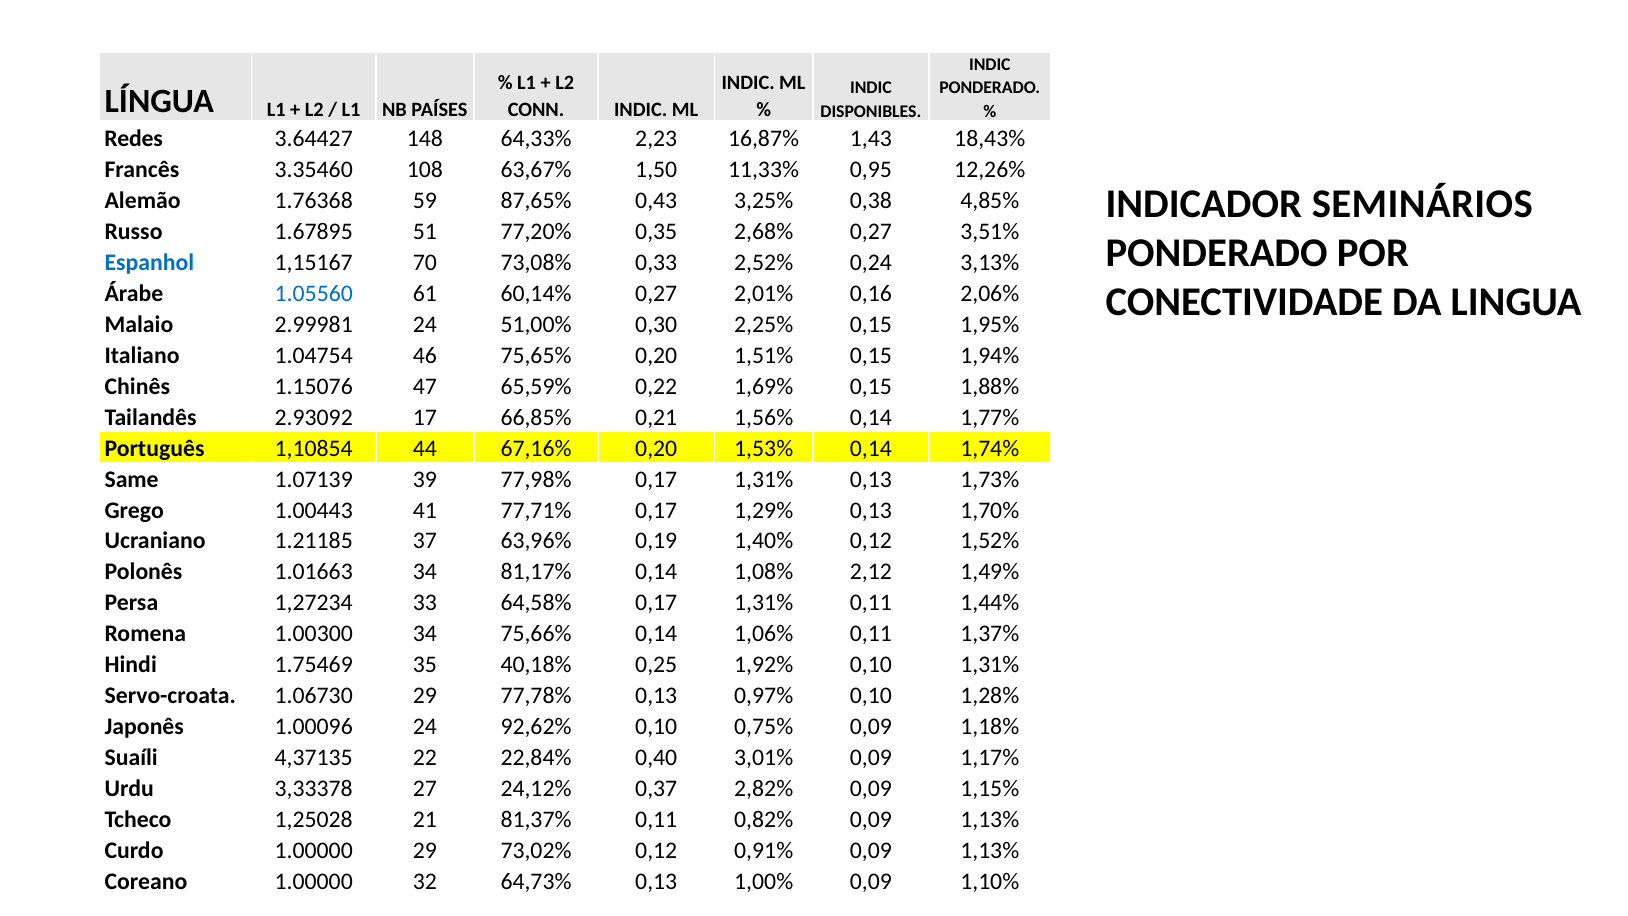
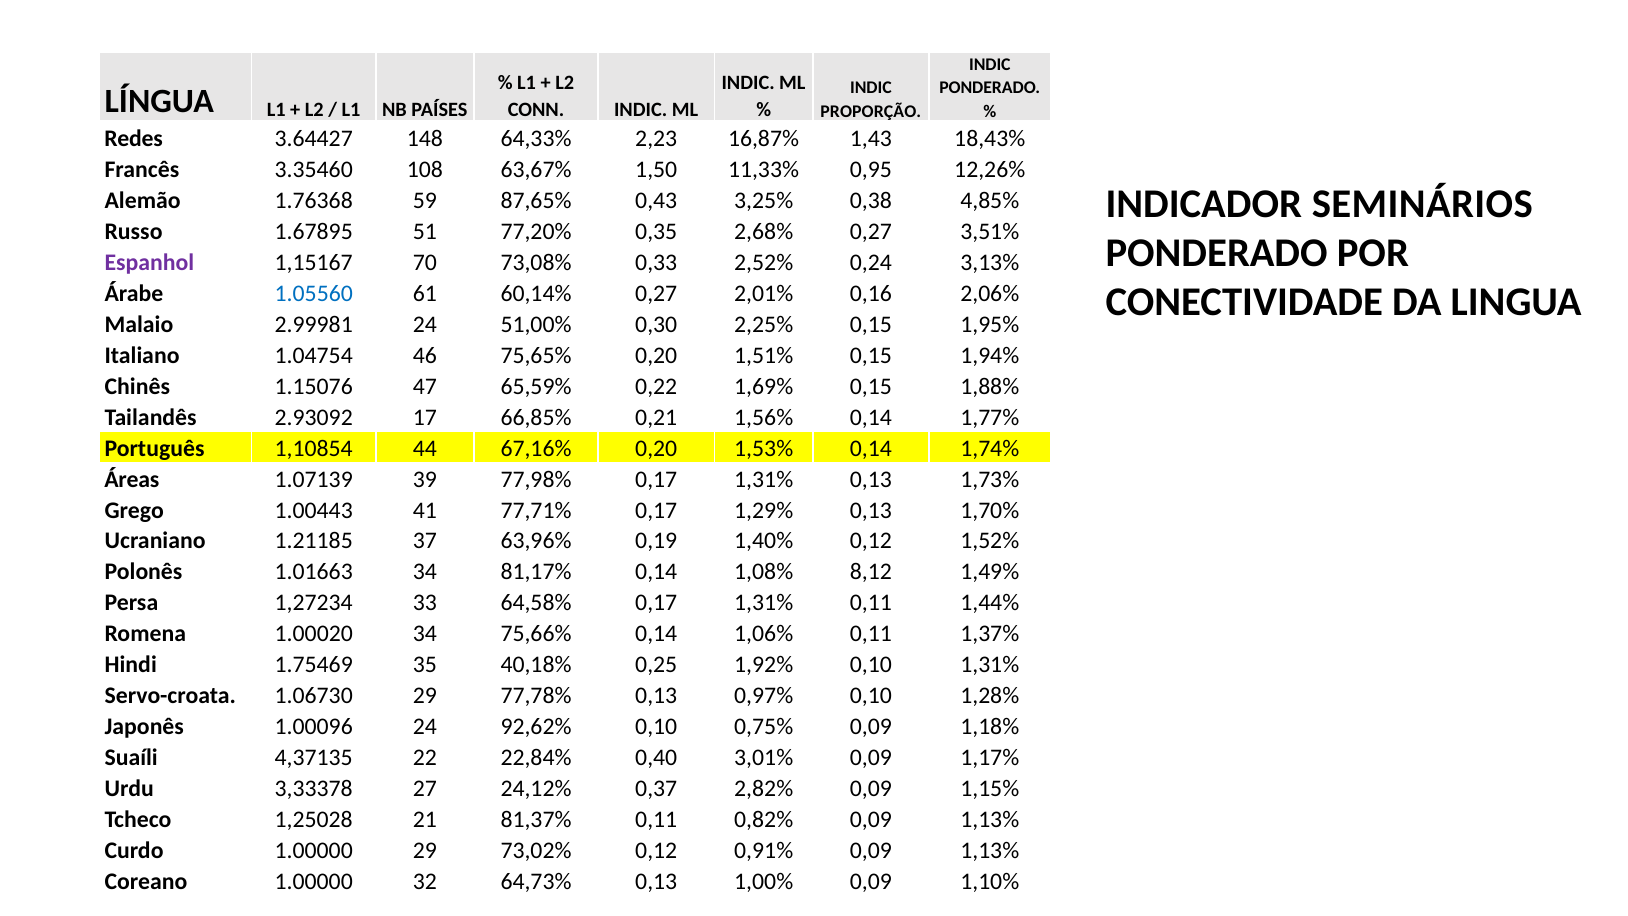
DISPONIBLES: DISPONIBLES -> PROPORÇÃO
Espanhol colour: blue -> purple
Same: Same -> Áreas
2,12: 2,12 -> 8,12
1.00300: 1.00300 -> 1.00020
